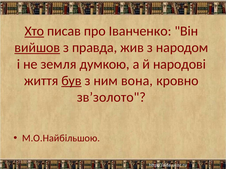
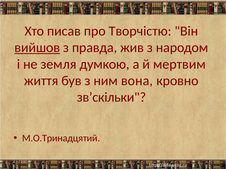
Хто underline: present -> none
Іванченко: Іванченко -> Творчістю
народові: народові -> мертвим
був underline: present -> none
зв’золото: зв’золото -> зв’скільки
М.О.Найбільшою: М.О.Найбільшою -> М.О.Тринадцятий
